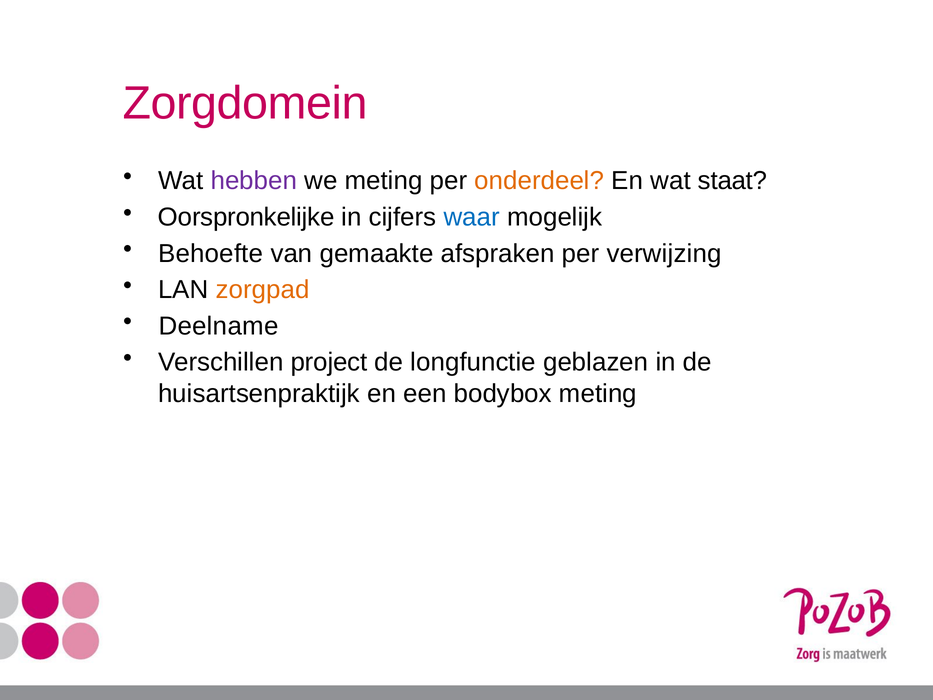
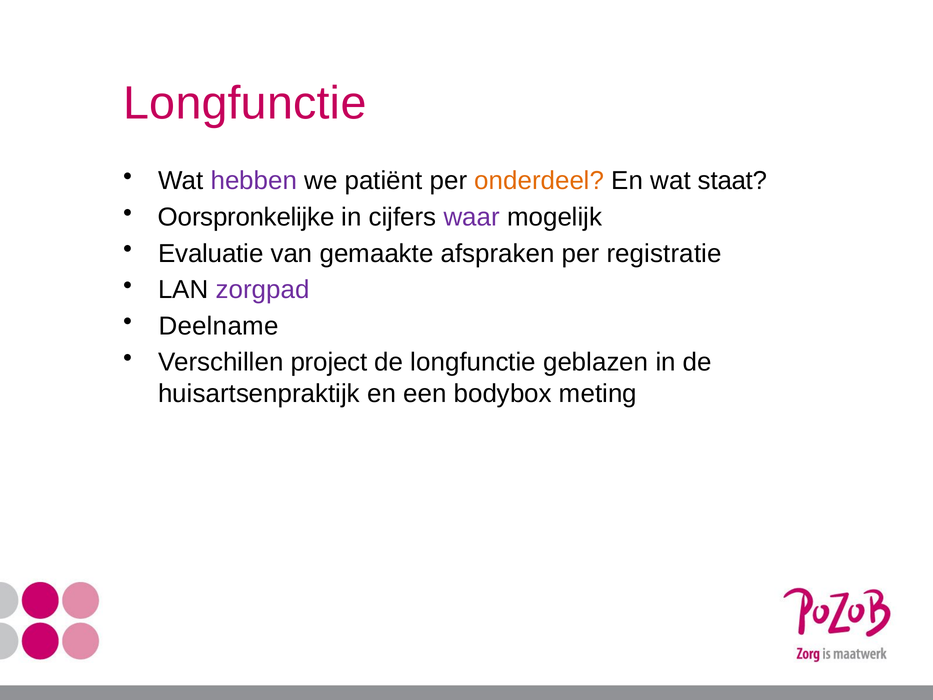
Zorgdomein at (245, 103): Zorgdomein -> Longfunctie
we meting: meting -> patiënt
waar colour: blue -> purple
Behoefte: Behoefte -> Evaluatie
verwijzing: verwijzing -> registratie
zorgpad colour: orange -> purple
